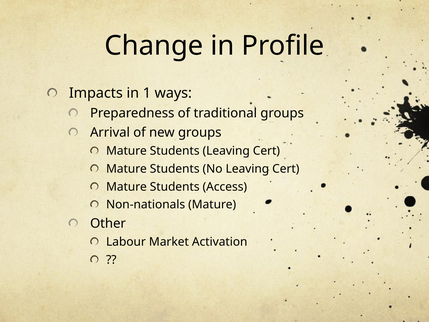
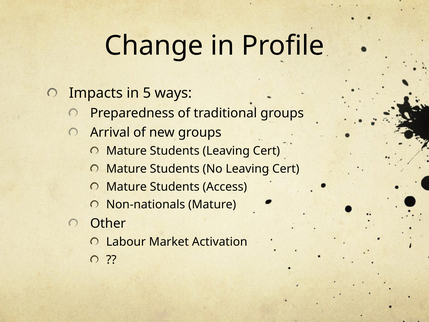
1: 1 -> 5
